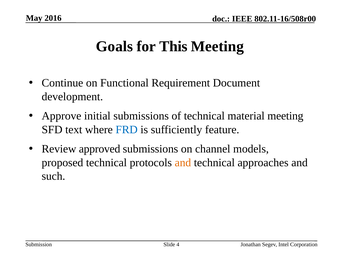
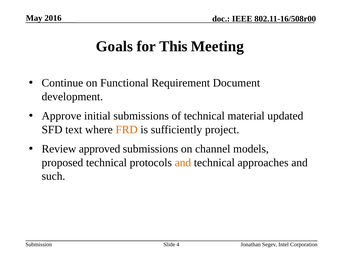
material meeting: meeting -> updated
FRD colour: blue -> orange
feature: feature -> project
